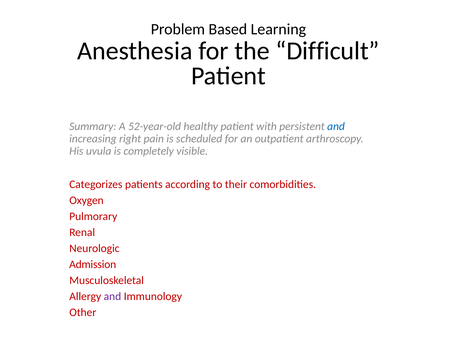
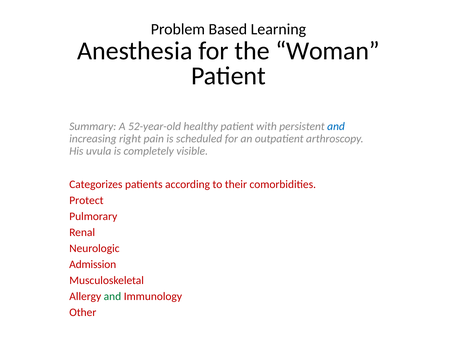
Difficult: Difficult -> Woman
Oxygen: Oxygen -> Protect
and at (112, 296) colour: purple -> green
